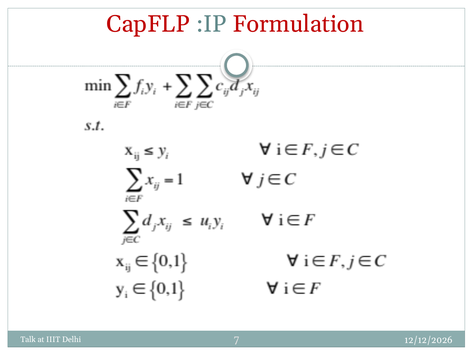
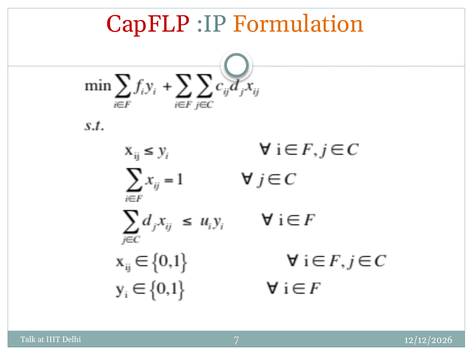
Formulation colour: red -> orange
